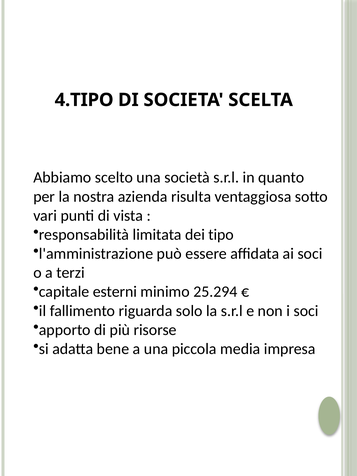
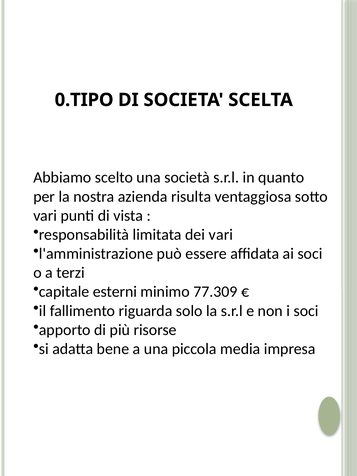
4.TIPO: 4.TIPO -> 0.TIPO
dei tipo: tipo -> vari
25.294: 25.294 -> 77.309
